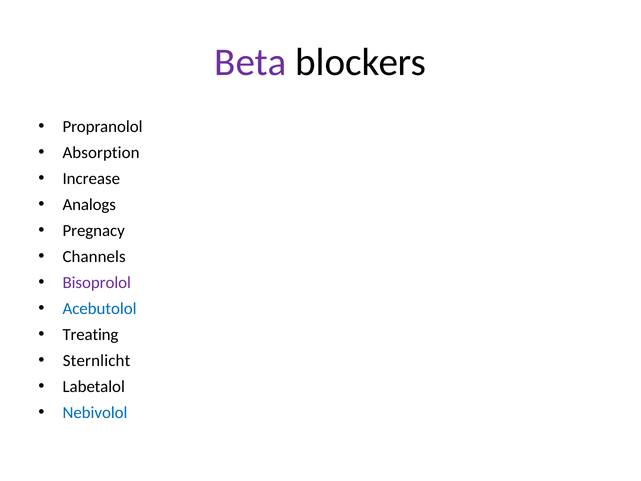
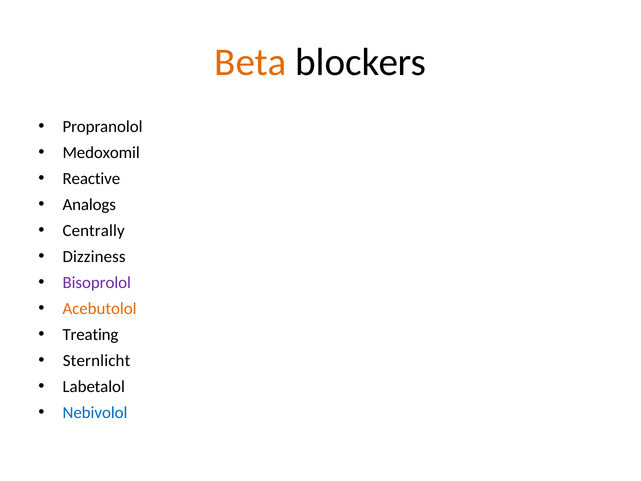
Beta colour: purple -> orange
Absorption: Absorption -> Medoxomil
Increase: Increase -> Reactive
Pregnacy: Pregnacy -> Centrally
Channels: Channels -> Dizziness
Acebutolol colour: blue -> orange
